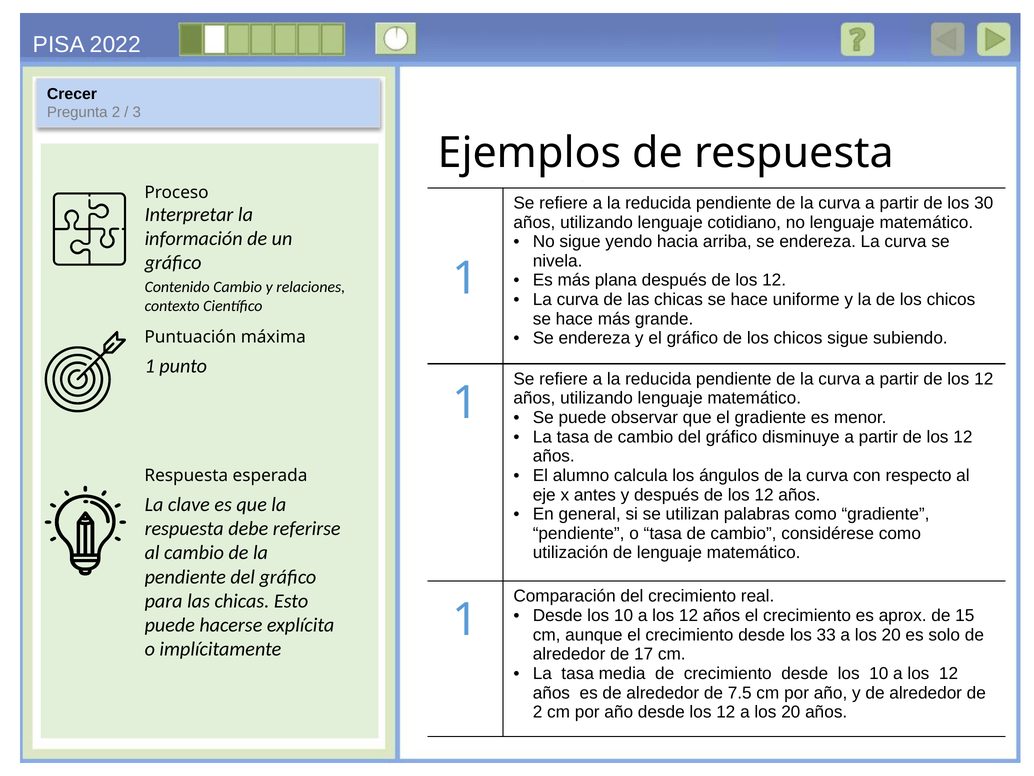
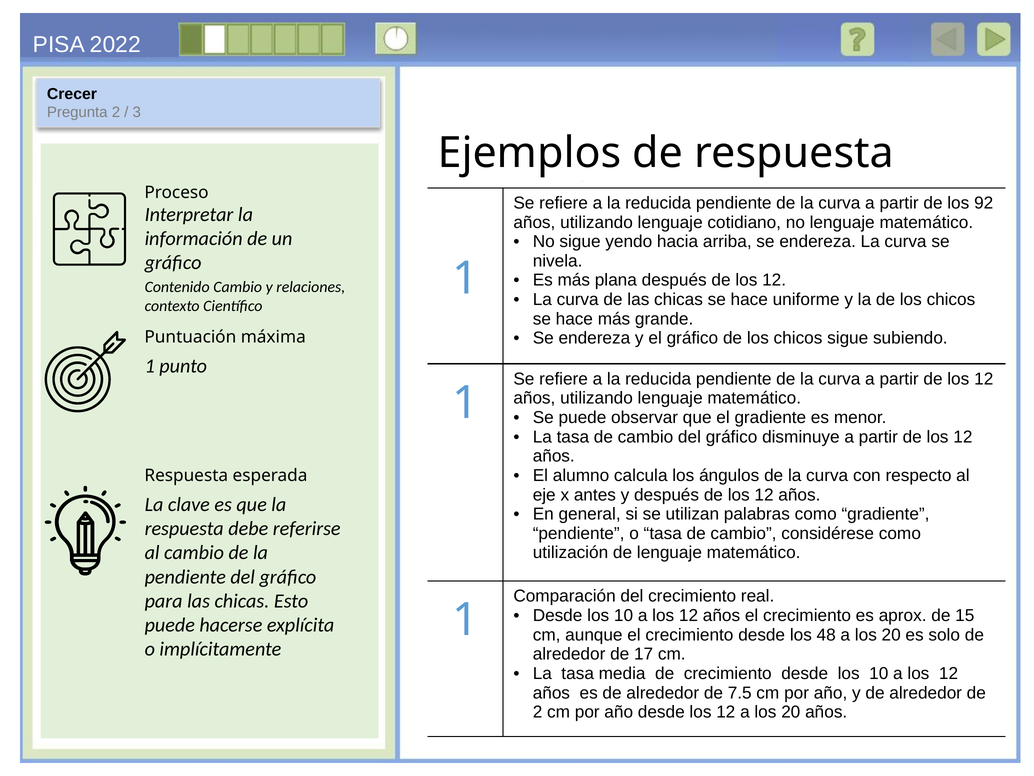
30: 30 -> 92
33: 33 -> 48
